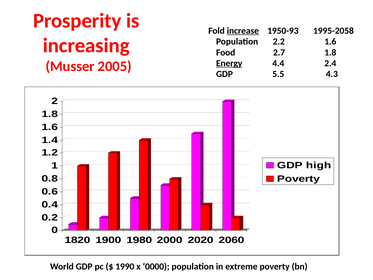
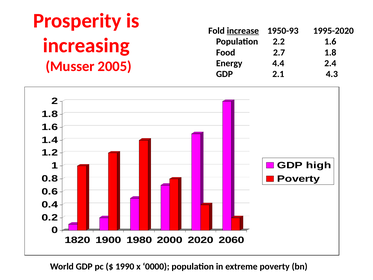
1995-2058: 1995-2058 -> 1995-2020
Energy underline: present -> none
5.5: 5.5 -> 2.1
